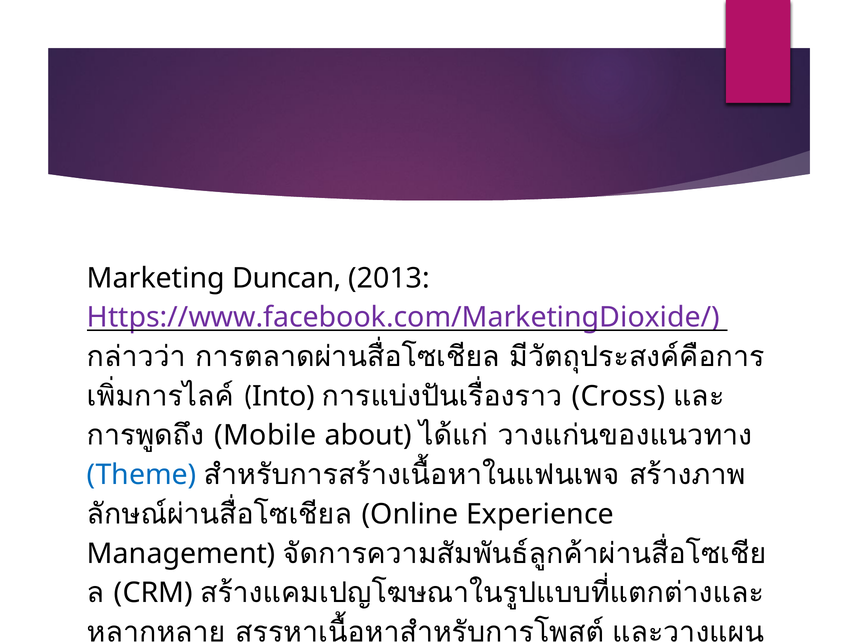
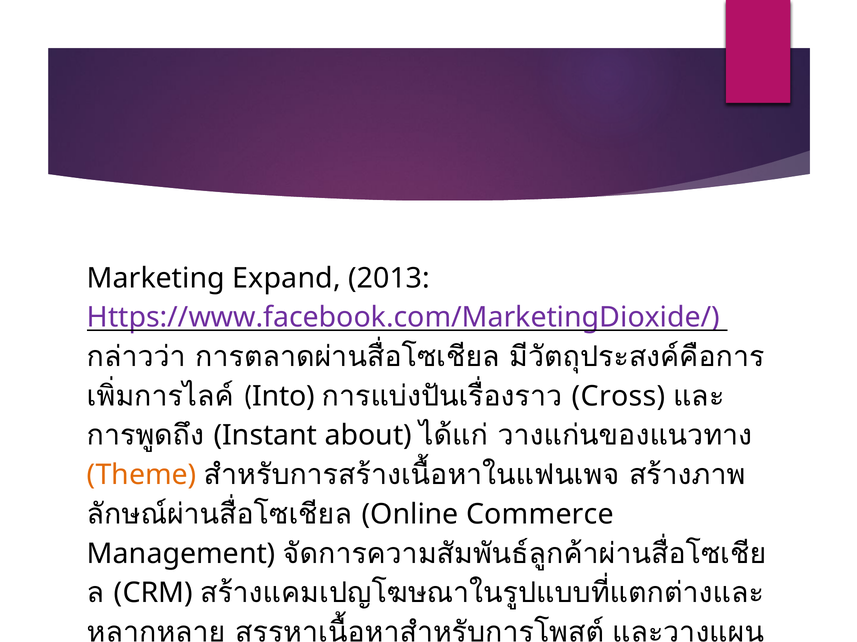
Duncan: Duncan -> Expand
Mobile: Mobile -> Instant
Theme colour: blue -> orange
Experience: Experience -> Commerce
